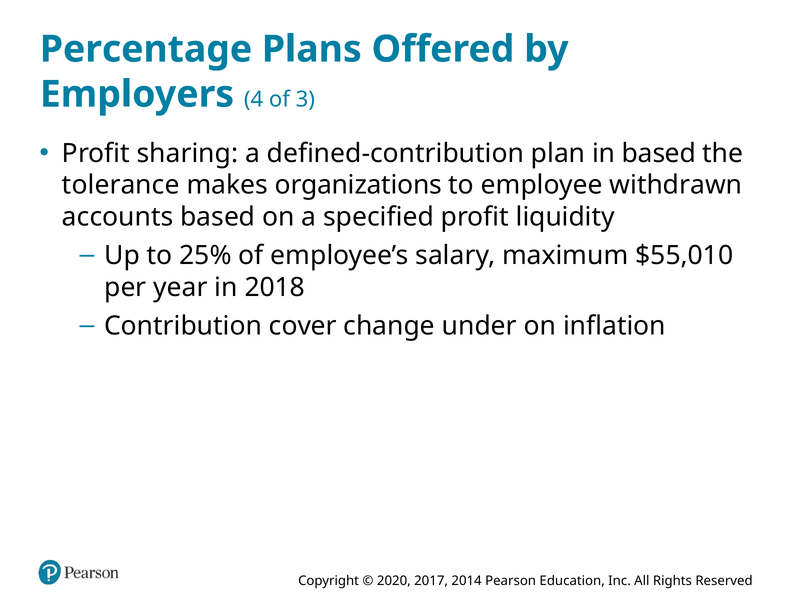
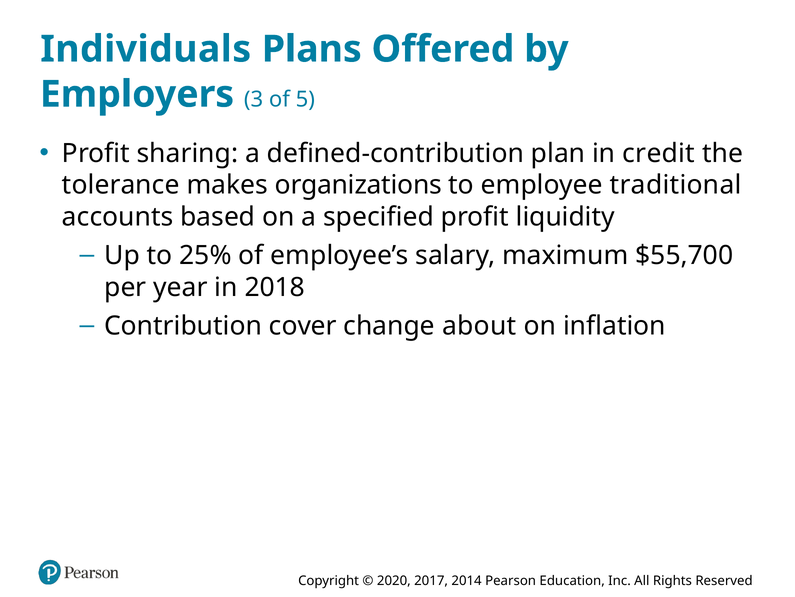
Percentage: Percentage -> Individuals
4: 4 -> 3
3: 3 -> 5
in based: based -> credit
withdrawn: withdrawn -> traditional
$55,010: $55,010 -> $55,700
under: under -> about
